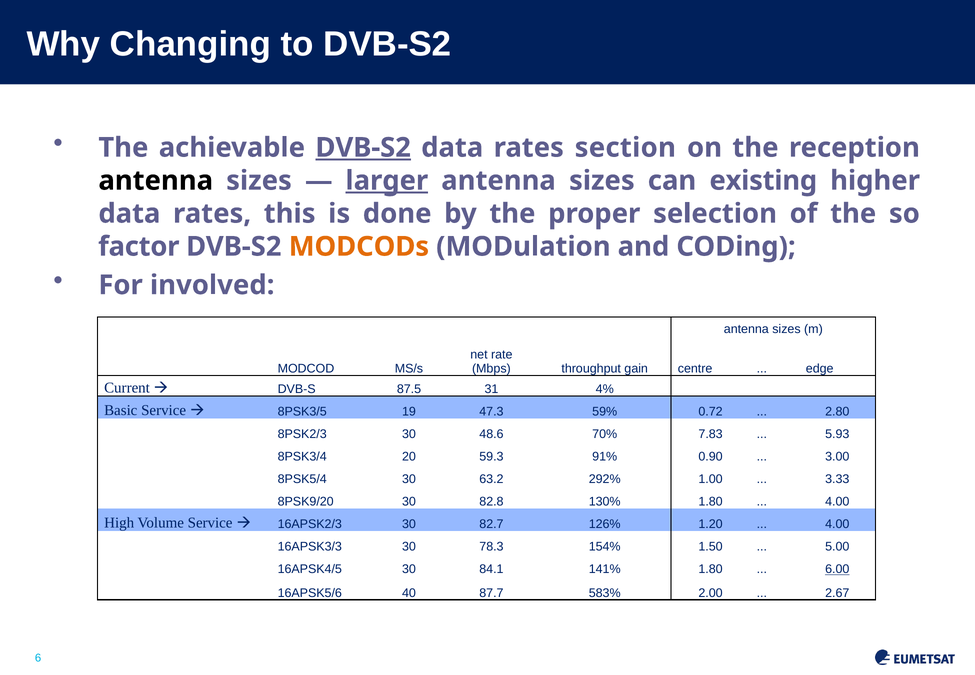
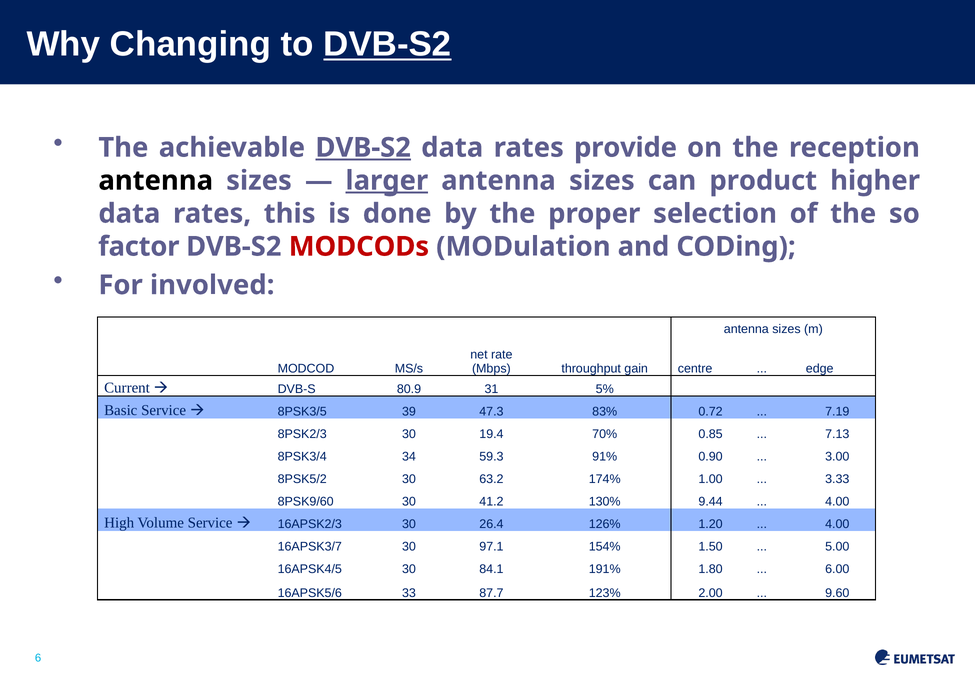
DVB-S2 at (387, 44) underline: none -> present
section: section -> provide
existing: existing -> product
MODCODs colour: orange -> red
87.5: 87.5 -> 80.9
4%: 4% -> 5%
19: 19 -> 39
59%: 59% -> 83%
2.80: 2.80 -> 7.19
48.6: 48.6 -> 19.4
7.83: 7.83 -> 0.85
5.93: 5.93 -> 7.13
20: 20 -> 34
8PSK5/4: 8PSK5/4 -> 8PSK5/2
292%: 292% -> 174%
8PSK9/20: 8PSK9/20 -> 8PSK9/60
82.8: 82.8 -> 41.2
130% 1.80: 1.80 -> 9.44
82.7: 82.7 -> 26.4
16APSK3/3: 16APSK3/3 -> 16APSK3/7
78.3: 78.3 -> 97.1
141%: 141% -> 191%
6.00 underline: present -> none
40: 40 -> 33
583%: 583% -> 123%
2.67: 2.67 -> 9.60
